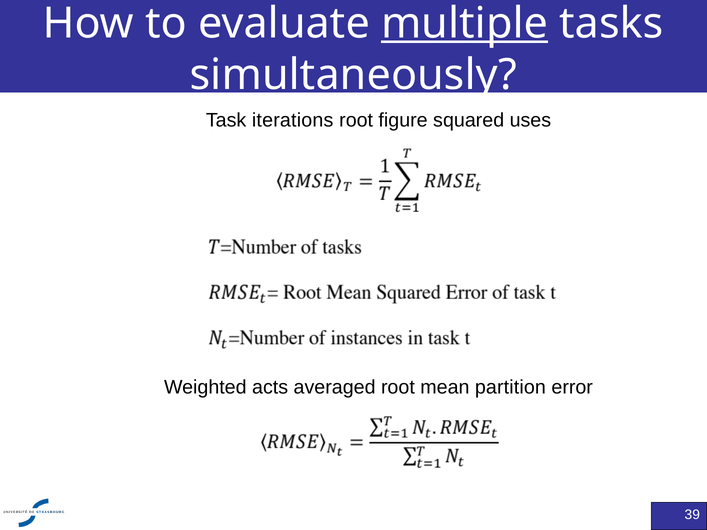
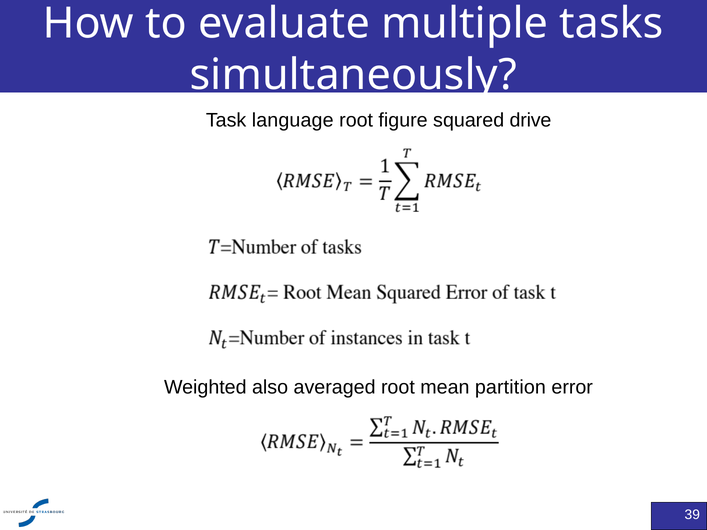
multiple underline: present -> none
iterations: iterations -> language
uses: uses -> drive
acts: acts -> also
